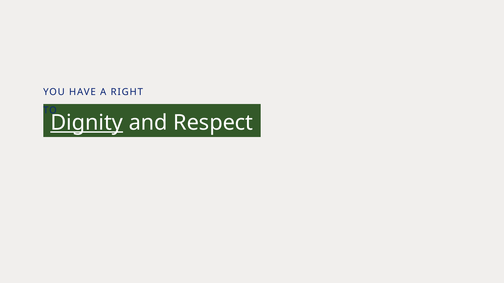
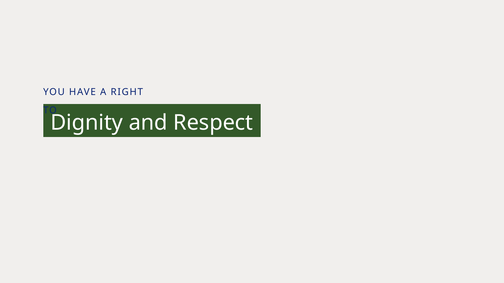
Dignity underline: present -> none
